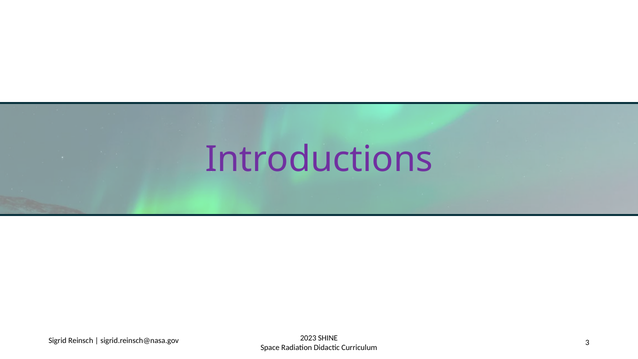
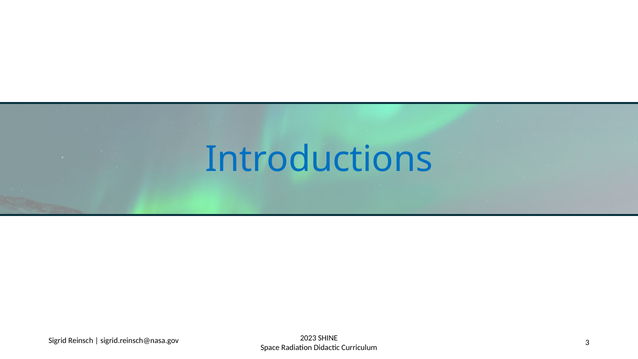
Introductions colour: purple -> blue
